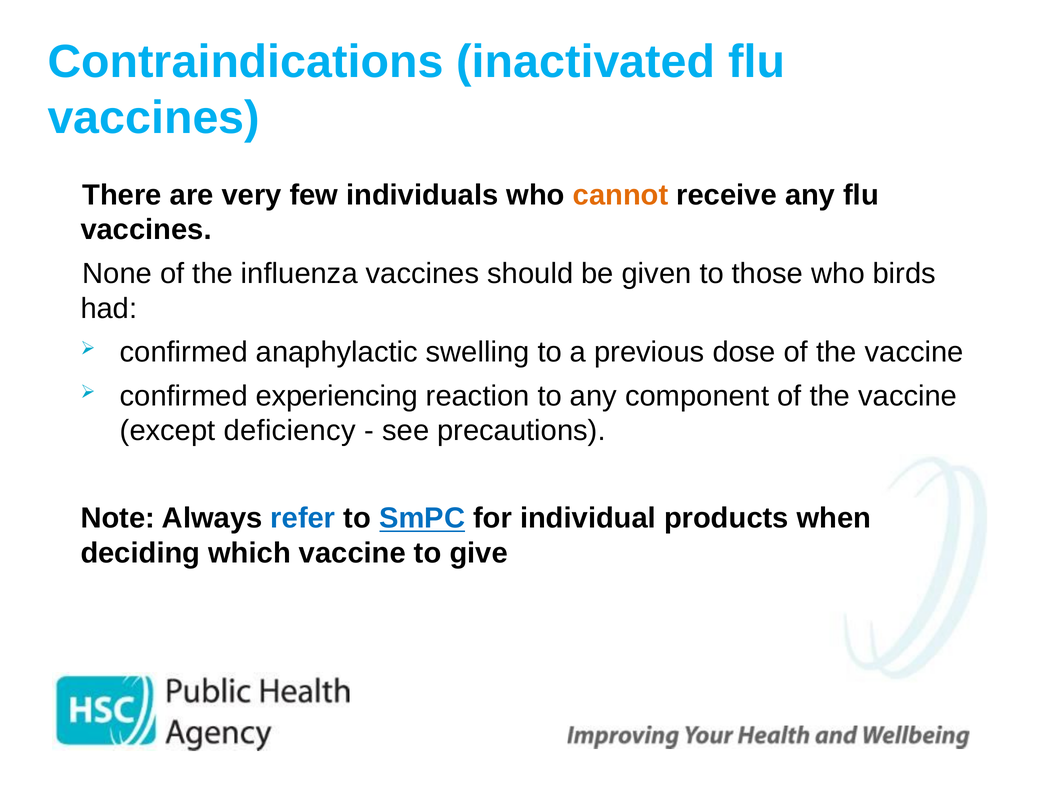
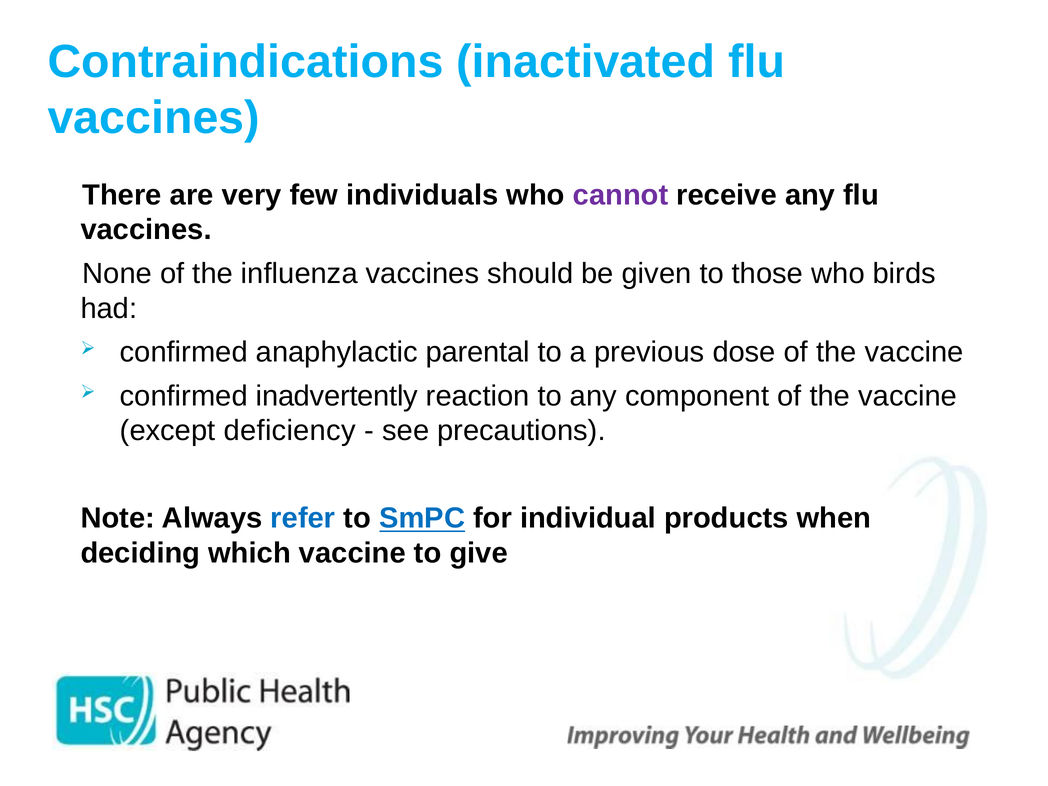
cannot colour: orange -> purple
swelling: swelling -> parental
experiencing: experiencing -> inadvertently
